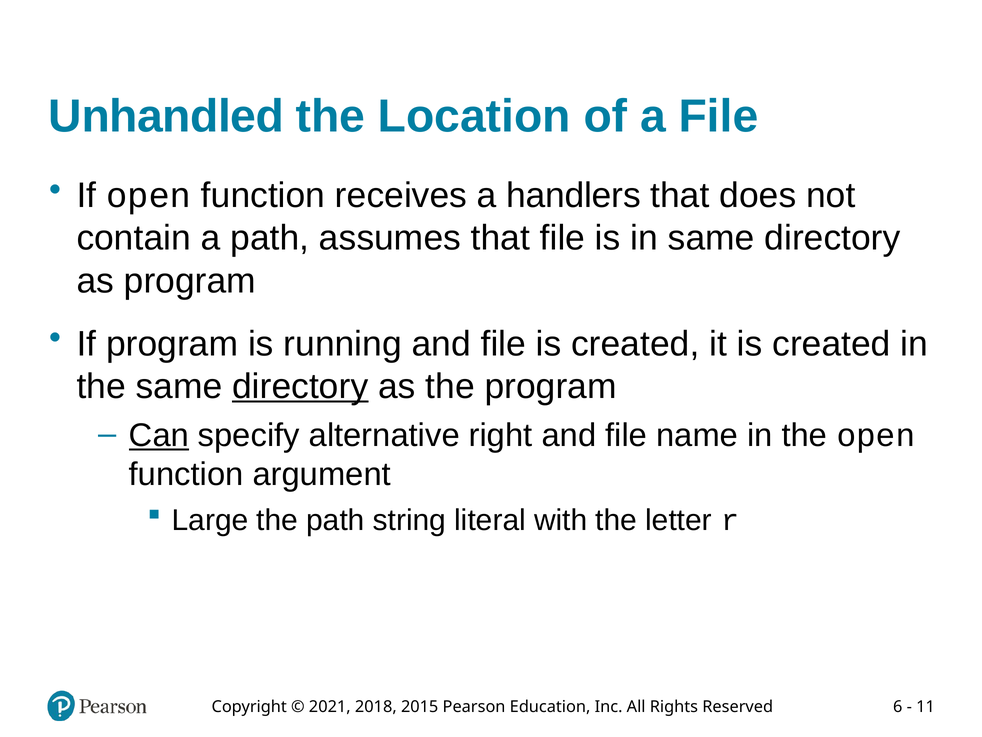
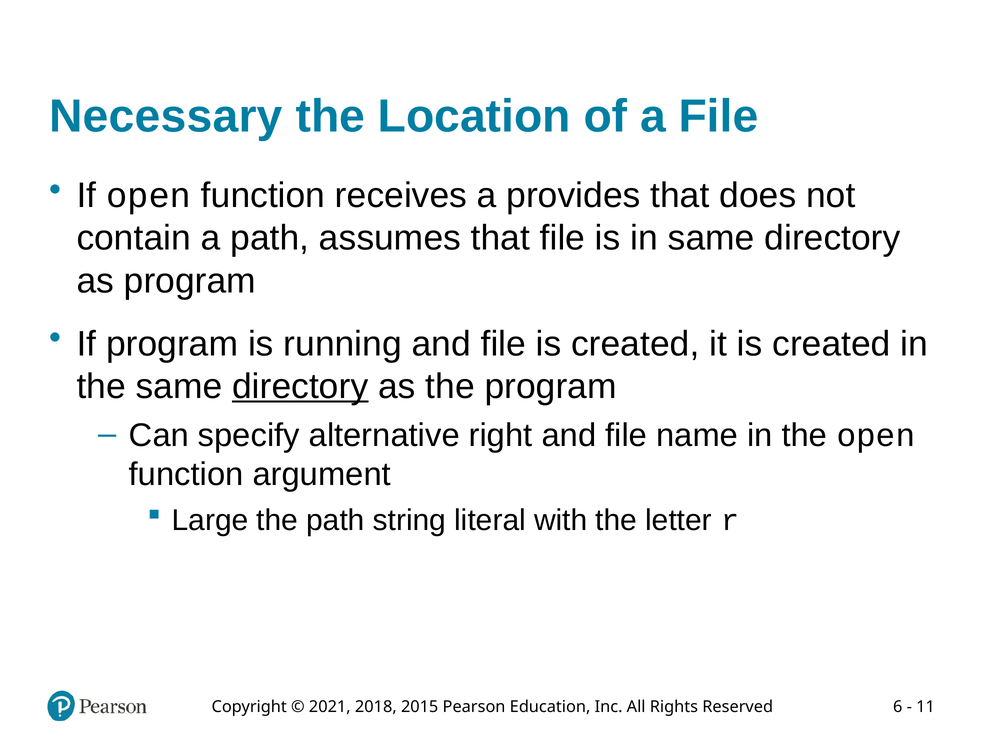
Unhandled: Unhandled -> Necessary
handlers: handlers -> provides
Can underline: present -> none
